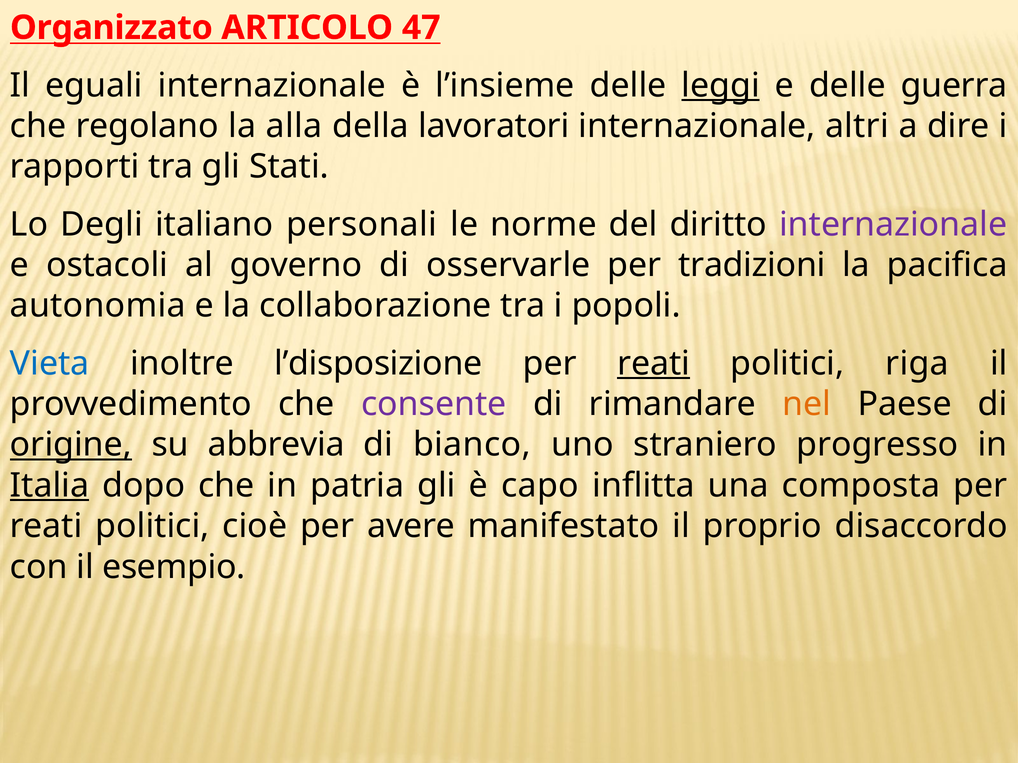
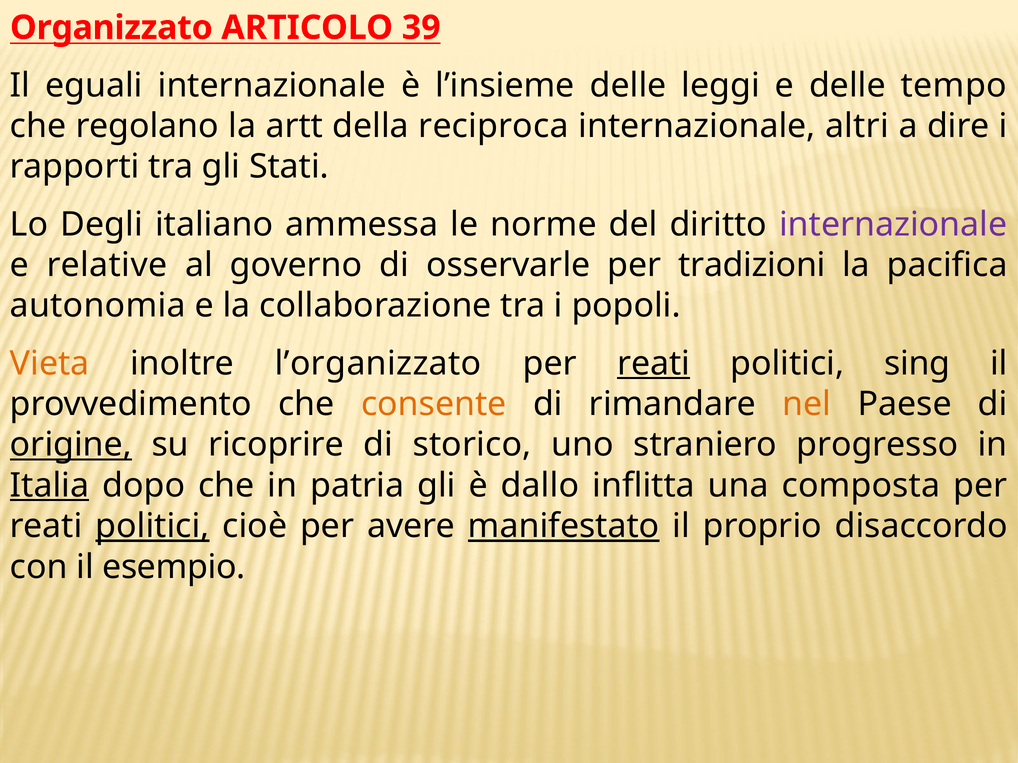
47: 47 -> 39
leggi underline: present -> none
guerra: guerra -> tempo
alla: alla -> artt
lavoratori: lavoratori -> reciproca
personali: personali -> ammessa
ostacoli: ostacoli -> relative
Vieta colour: blue -> orange
l’disposizione: l’disposizione -> l’organizzato
riga: riga -> sing
consente colour: purple -> orange
abbrevia: abbrevia -> ricoprire
bianco: bianco -> storico
capo: capo -> dallo
politici at (152, 526) underline: none -> present
manifestato underline: none -> present
